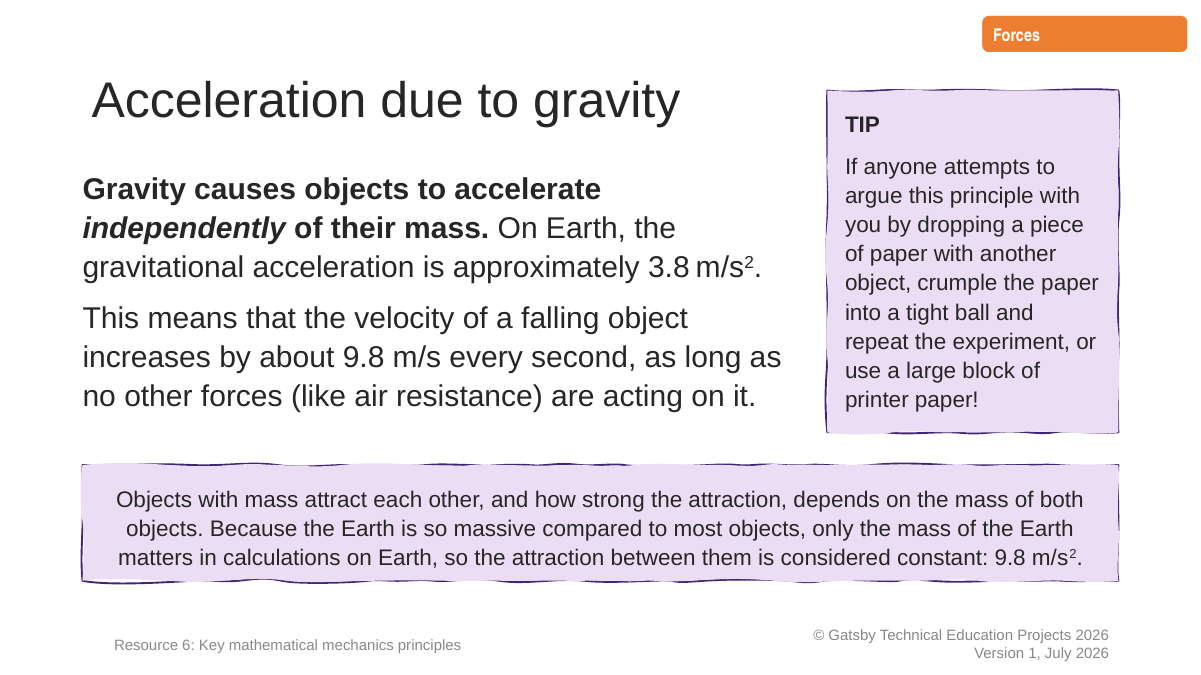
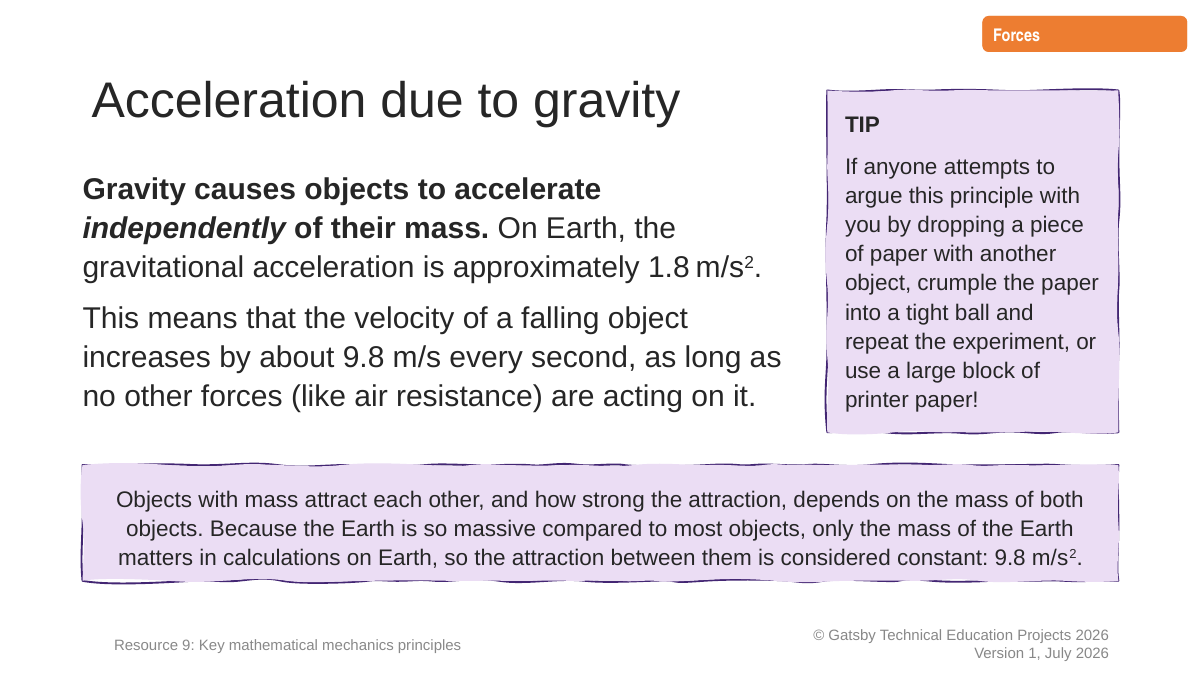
3.8: 3.8 -> 1.8
6: 6 -> 9
